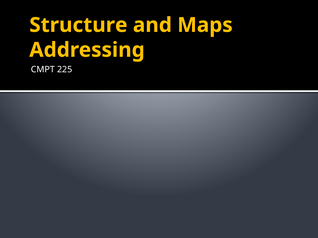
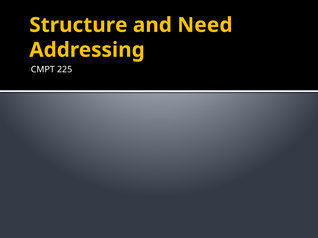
Maps: Maps -> Need
